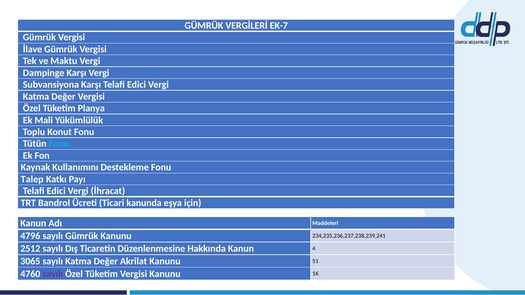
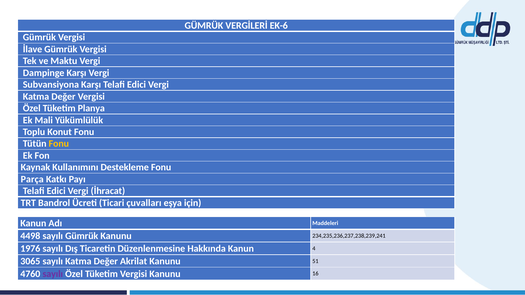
EK-7: EK-7 -> EK-6
Fonu at (59, 144) colour: light blue -> yellow
Talep: Talep -> Parça
kanunda: kanunda -> çuvalları
4796: 4796 -> 4498
2512: 2512 -> 1976
